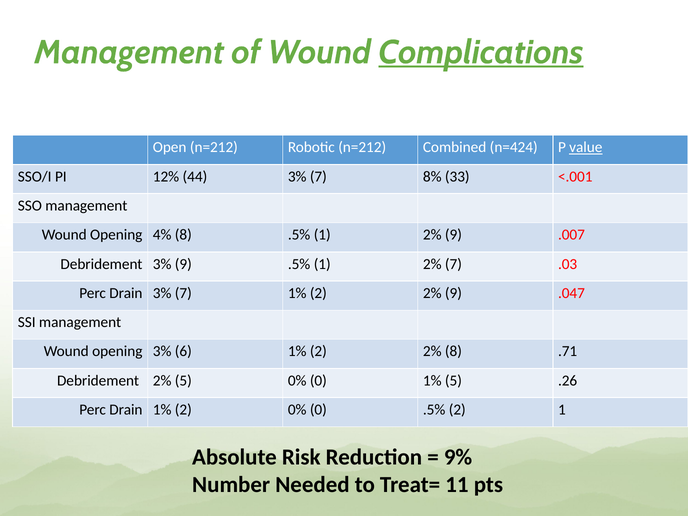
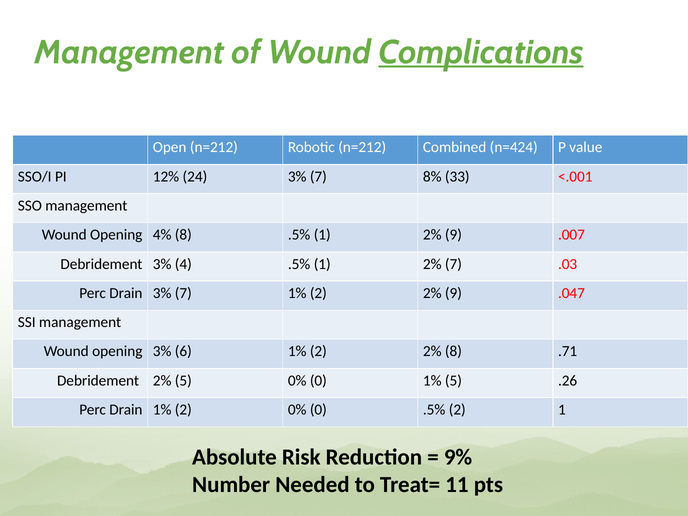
value underline: present -> none
44: 44 -> 24
3% 9: 9 -> 4
